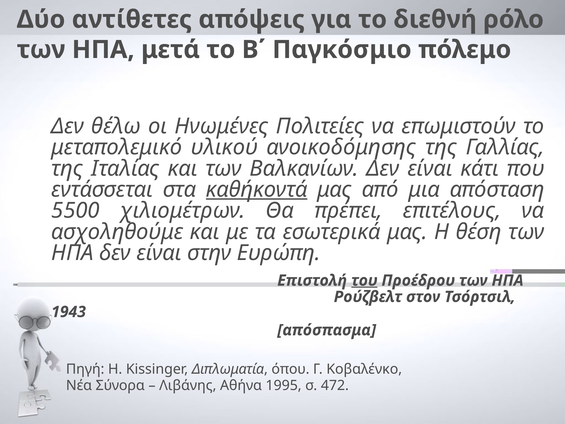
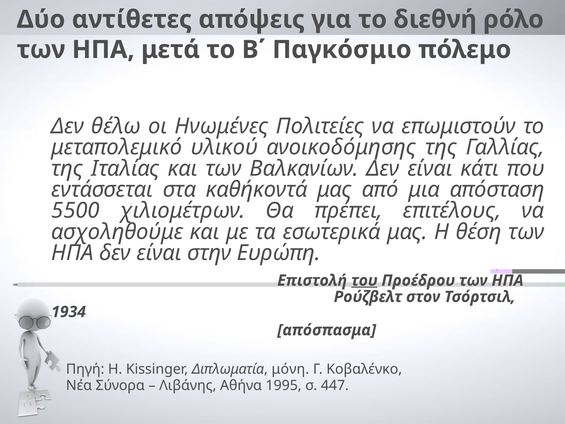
καθήκοντά underline: present -> none
1943: 1943 -> 1934
όπου: όπου -> μόνη
472: 472 -> 447
